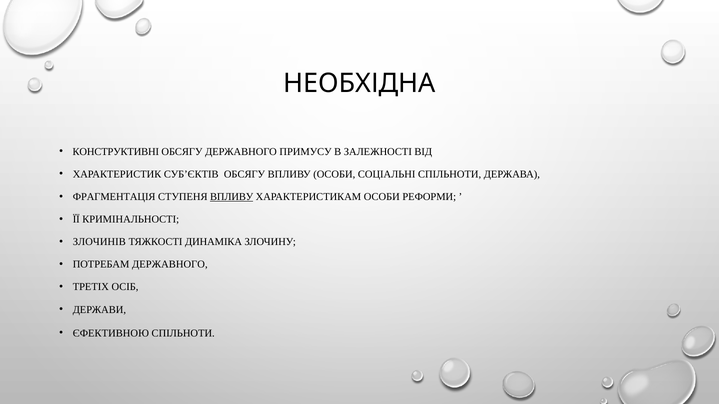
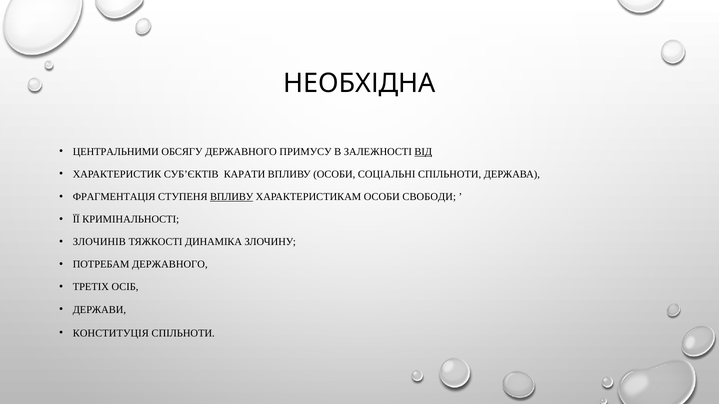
КОНСТРУКТИВНІ: КОНСТРУКТИВНІ -> ЦЕНТРАЛЬНИМИ
ВІД underline: none -> present
СУБ’ЄКТІВ ОБСЯГУ: ОБСЯГУ -> КАРАТИ
РЕФОРМИ: РЕФОРМИ -> СВОБОДИ
ЄФЕКТИВНОЮ: ЄФЕКТИВНОЮ -> КОНСТИТУЦІЯ
